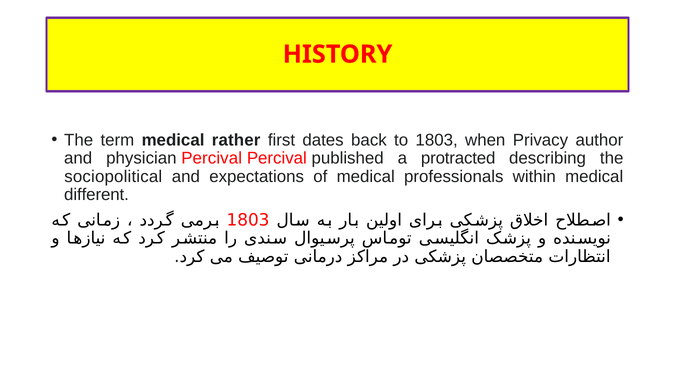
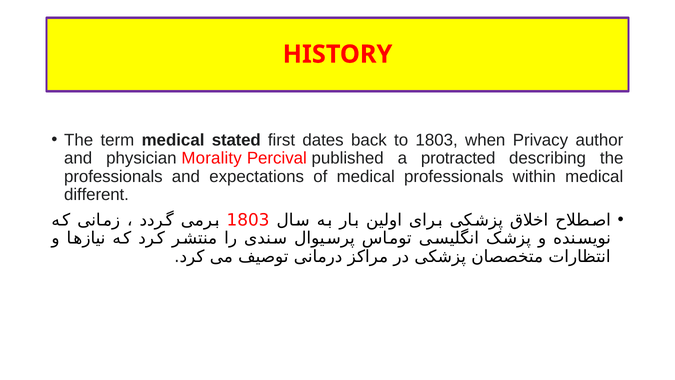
rather: rather -> stated
physician Percival: Percival -> Morality
sociopolitical at (113, 176): sociopolitical -> professionals
